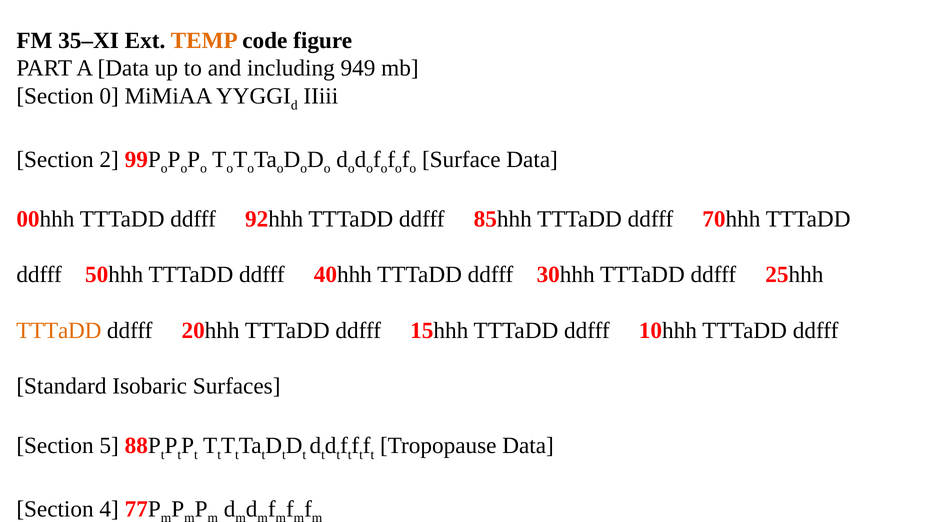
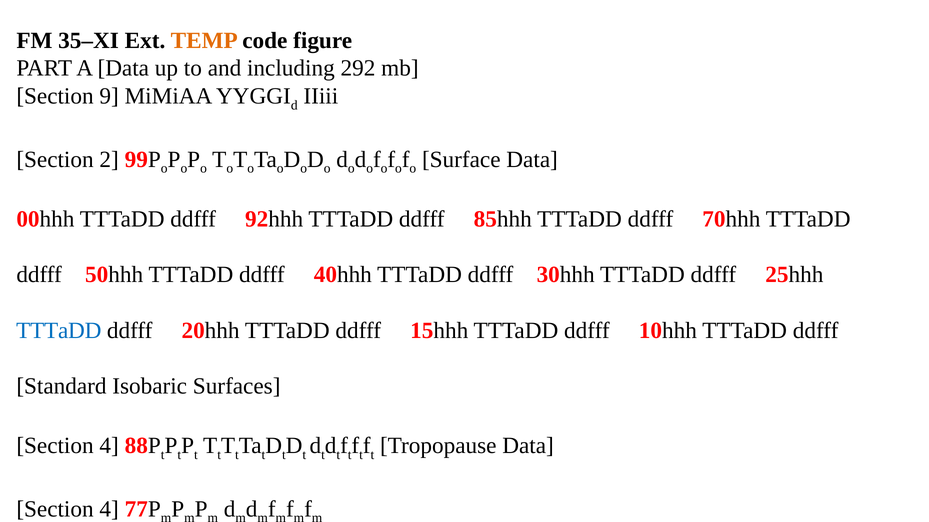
949: 949 -> 292
0: 0 -> 9
TTTaDD at (59, 331) colour: orange -> blue
5 at (109, 446): 5 -> 4
